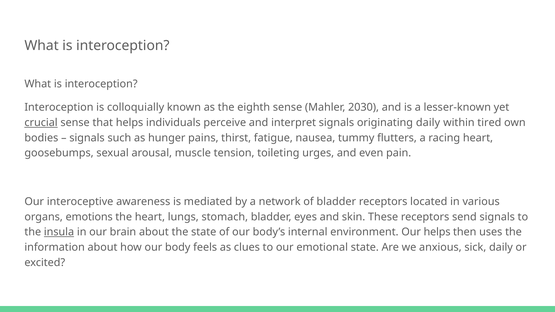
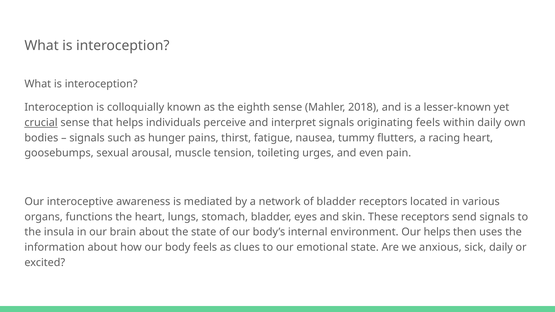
2030: 2030 -> 2018
originating daily: daily -> feels
within tired: tired -> daily
emotions: emotions -> functions
insula underline: present -> none
